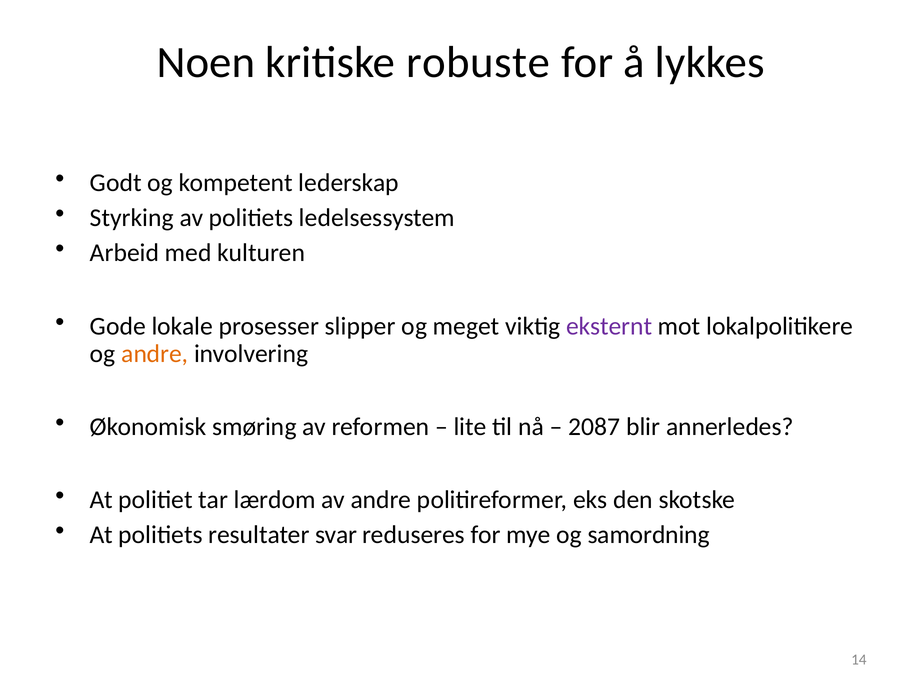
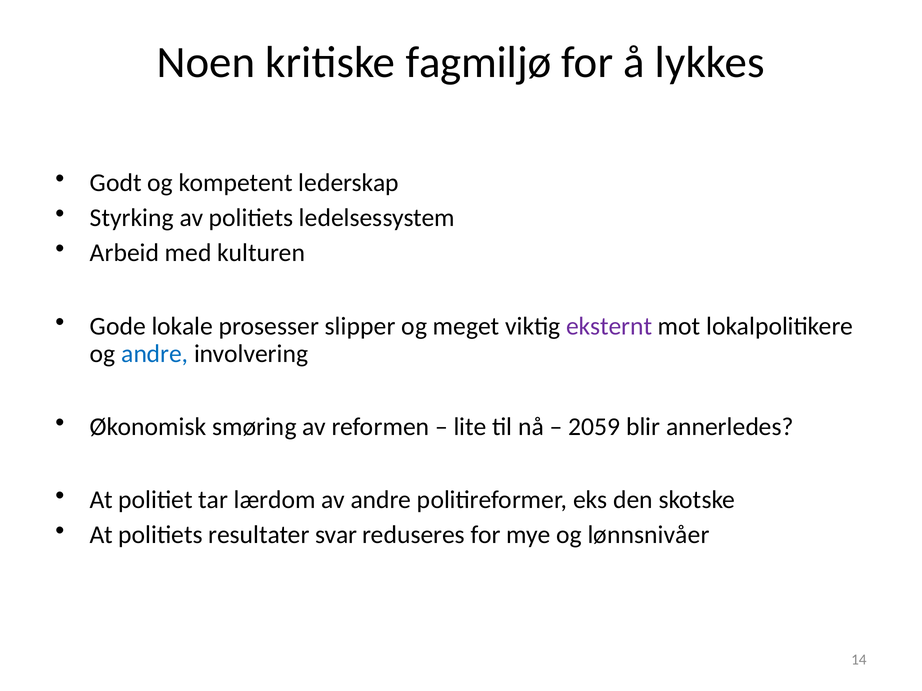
robuste: robuste -> fagmiljø
andre at (155, 354) colour: orange -> blue
2087: 2087 -> 2059
samordning: samordning -> lønnsnivåer
